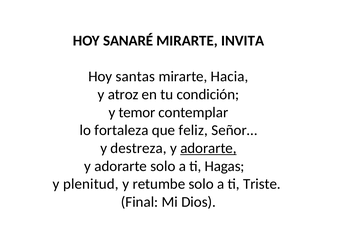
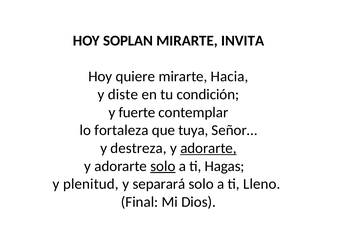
SANARÉ: SANARÉ -> SOPLAN
santas: santas -> quiere
atroz: atroz -> diste
temor: temor -> fuerte
feliz: feliz -> tuya
solo at (163, 167) underline: none -> present
retumbe: retumbe -> separará
Triste: Triste -> Lleno
